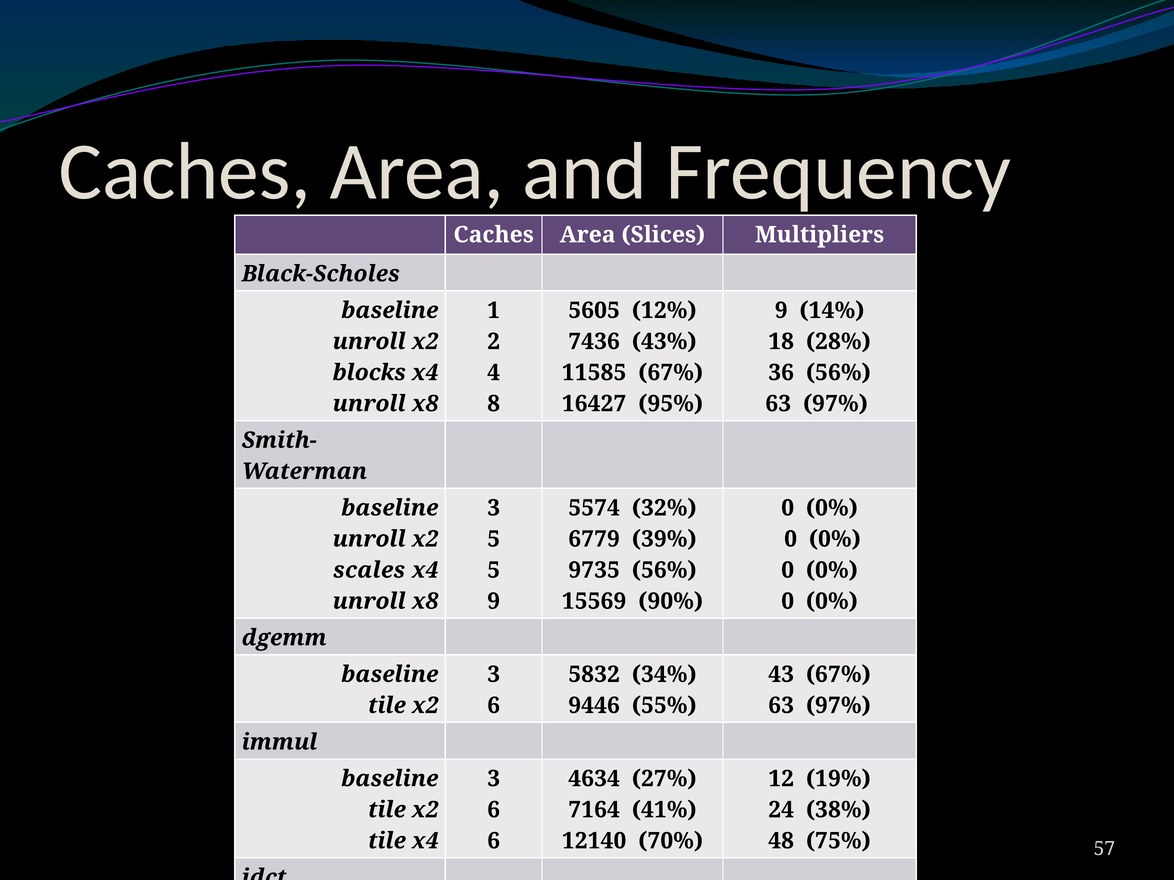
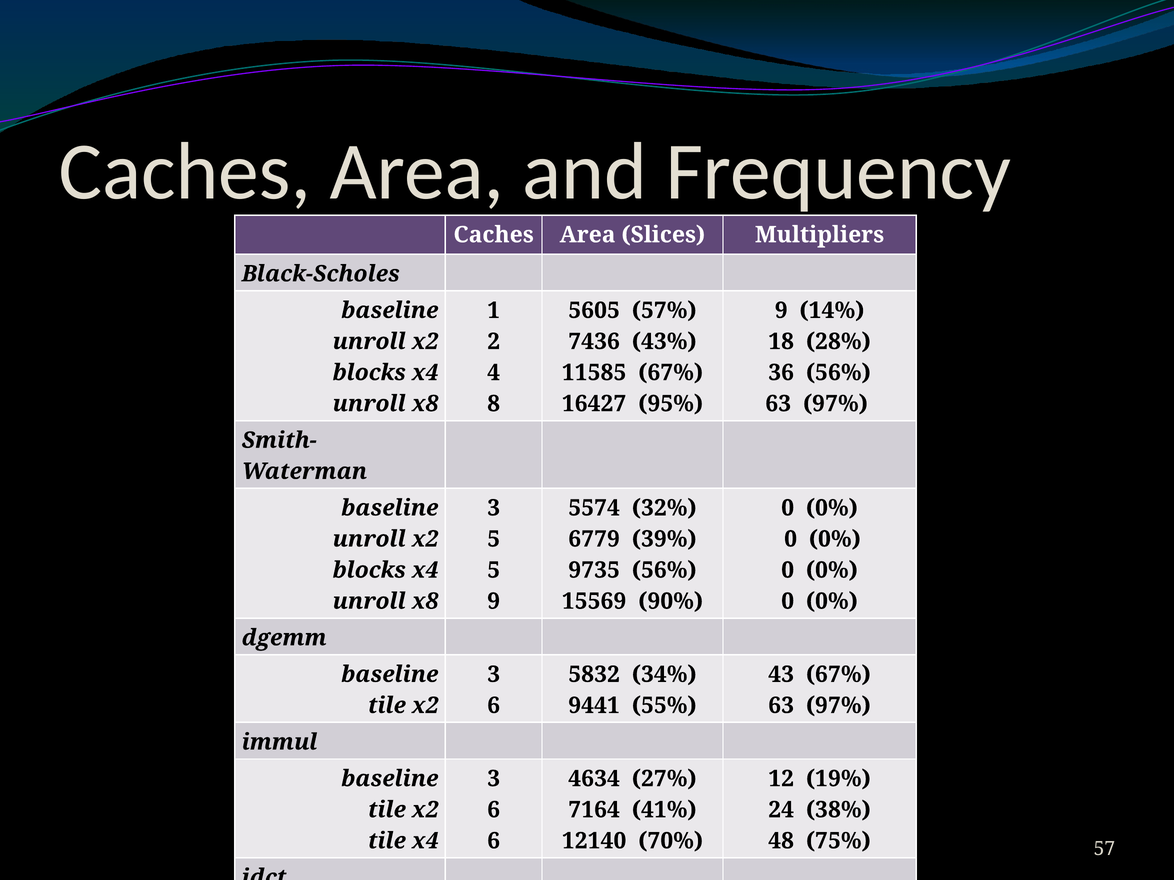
12%: 12% -> 57%
scales at (369, 570): scales -> blocks
9446: 9446 -> 9441
